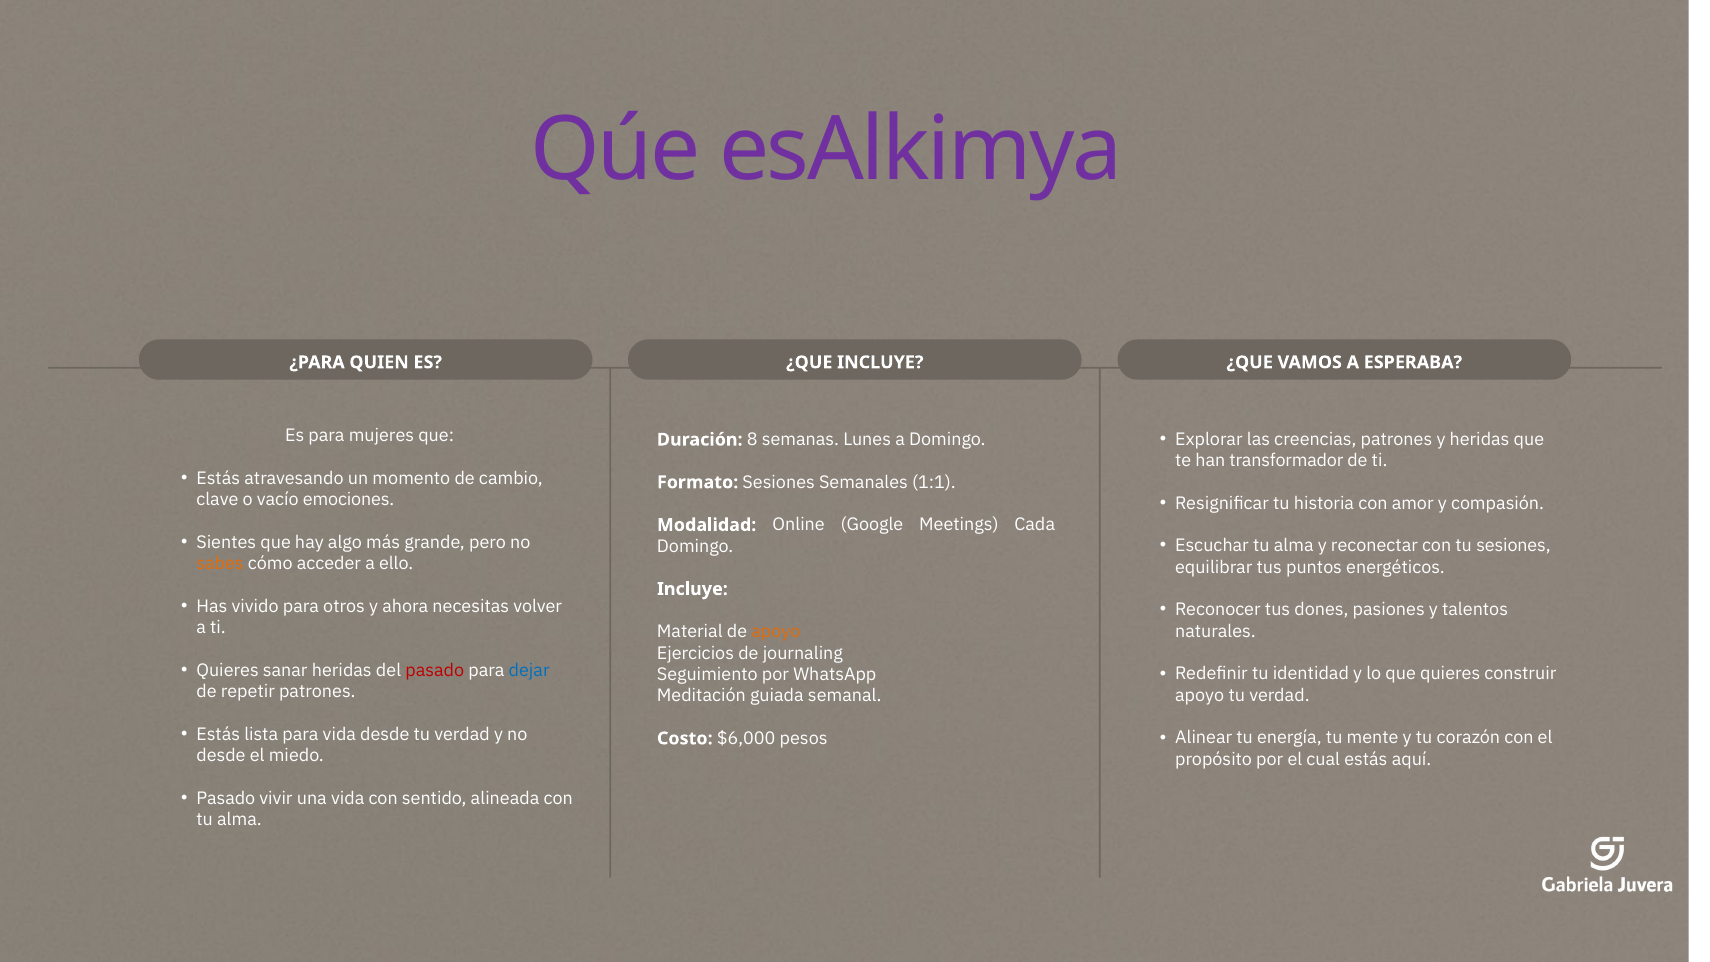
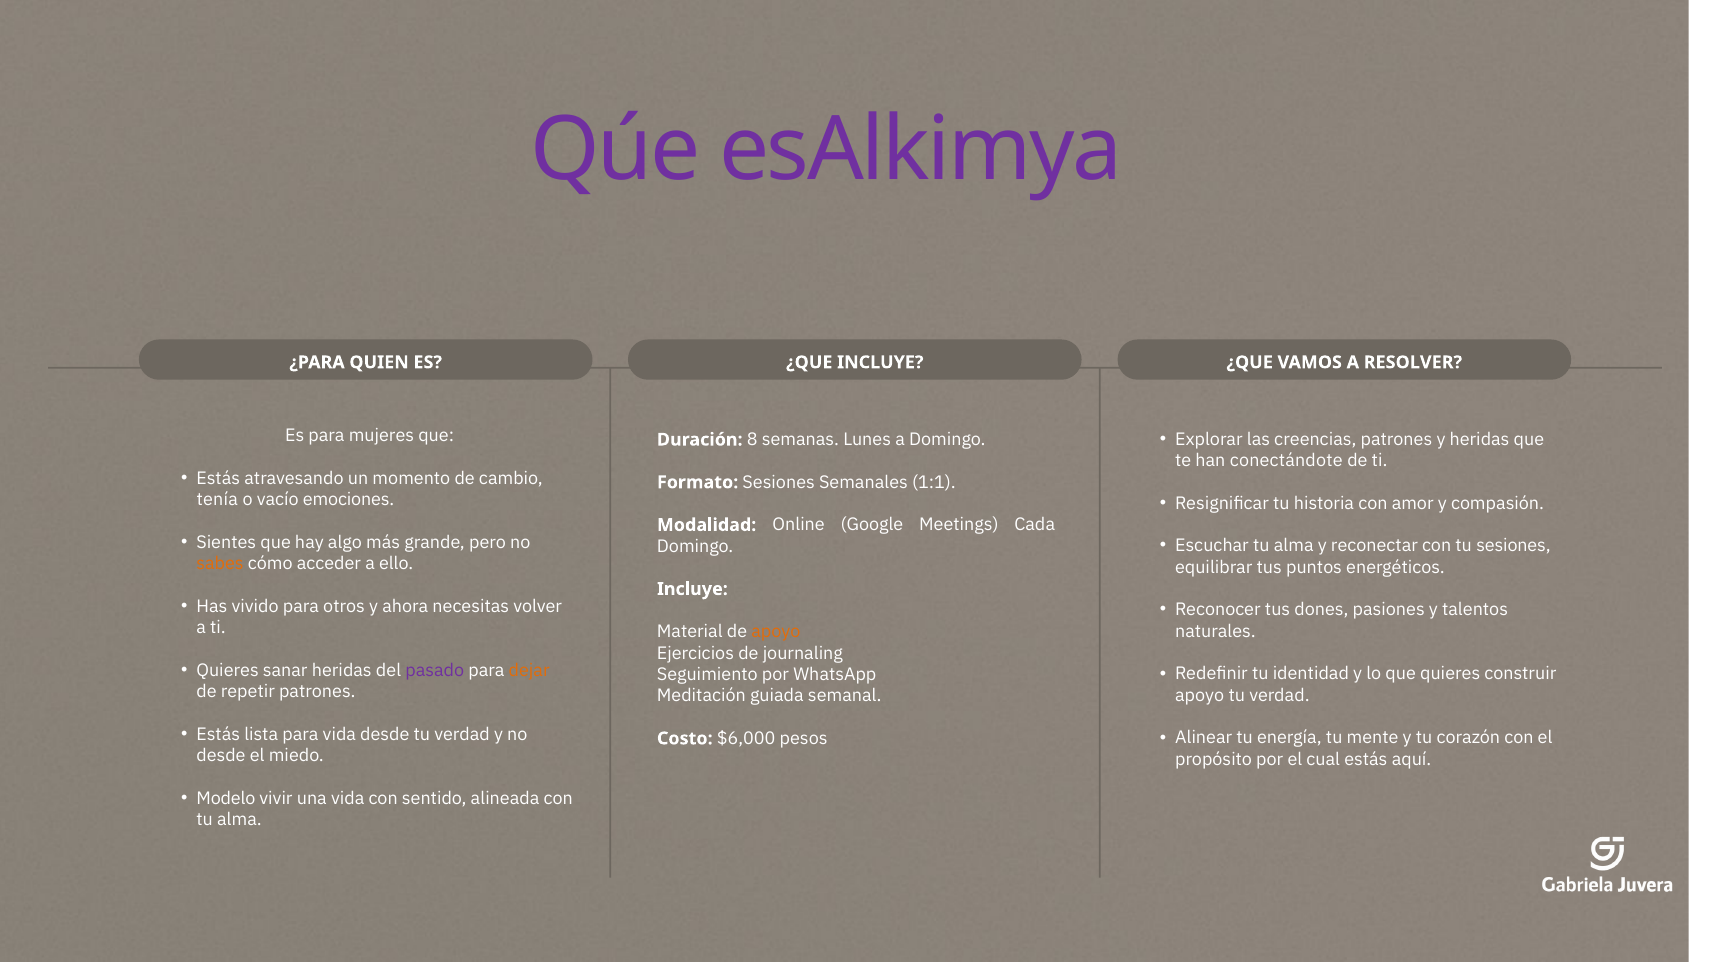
ESPERABA: ESPERABA -> RESOLVER
transformador: transformador -> conectándote
clave: clave -> tenía
pasado at (435, 670) colour: red -> purple
dejar colour: blue -> orange
Pasado at (226, 798): Pasado -> Modelo
